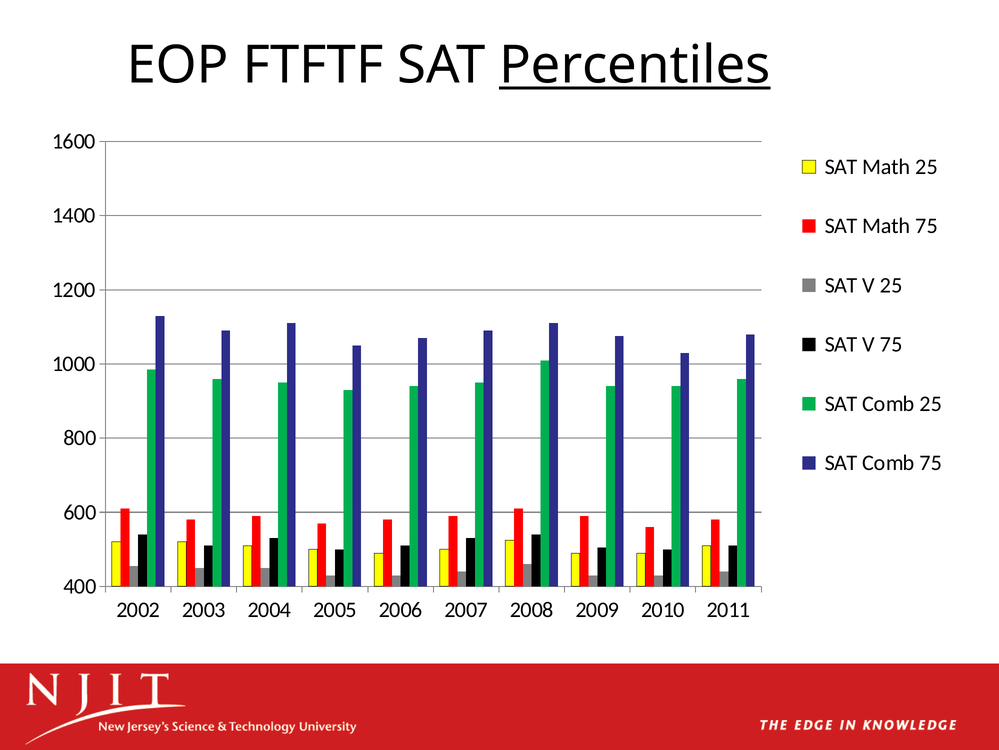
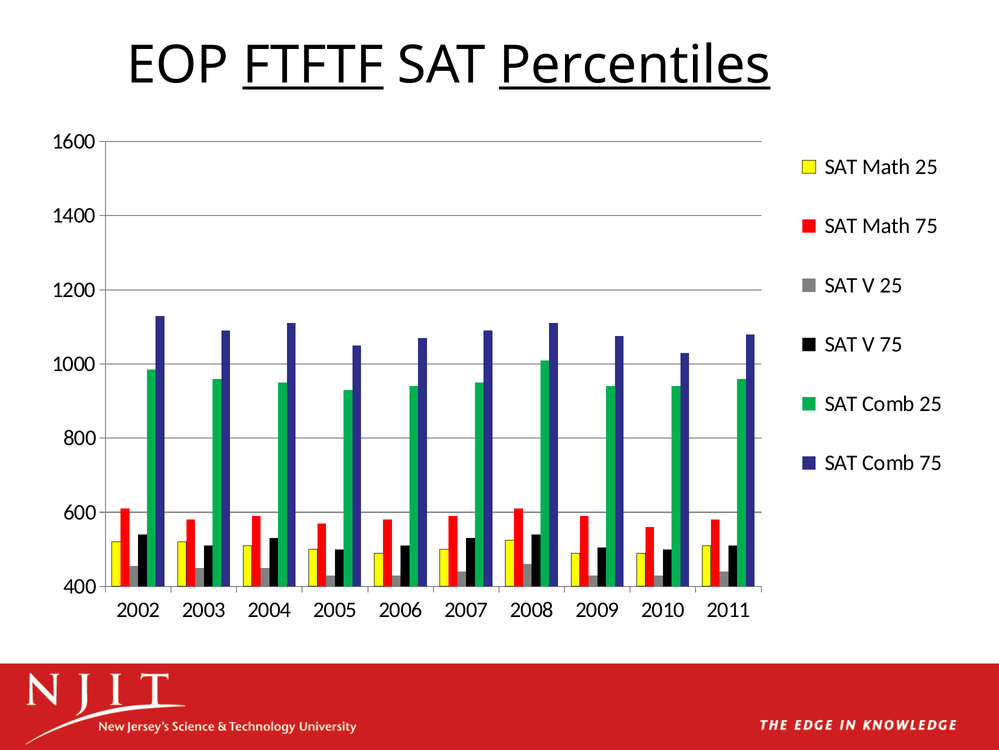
FTFTF underline: none -> present
